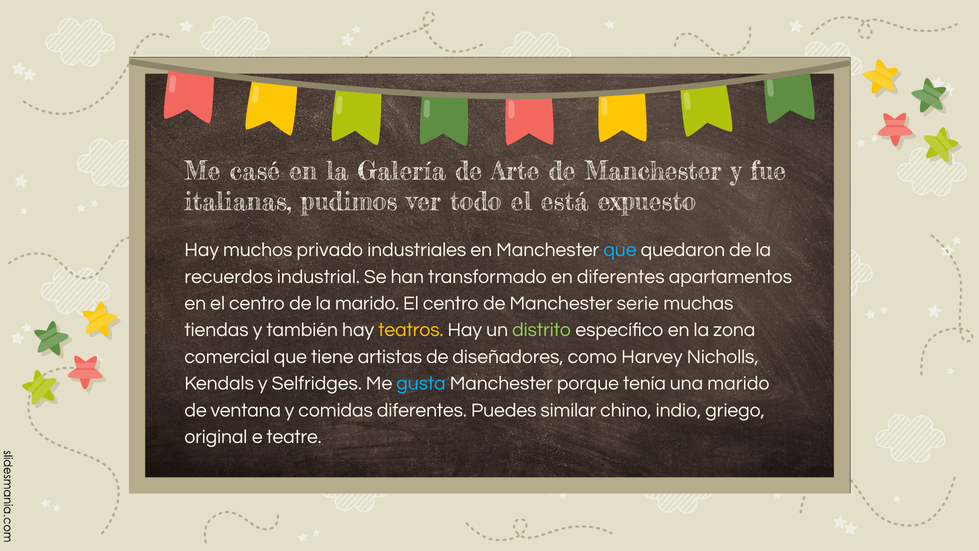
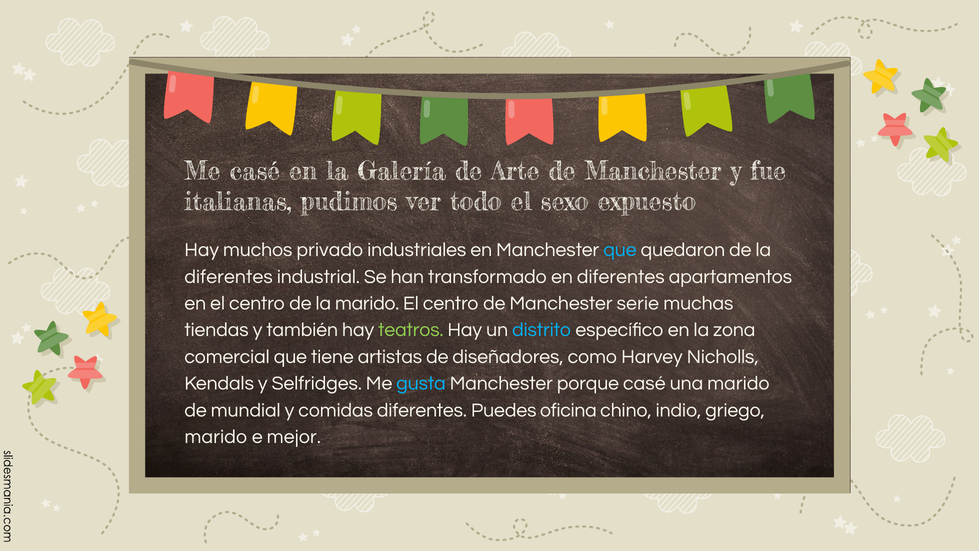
está: está -> sexo
recuerdos at (229, 276): recuerdos -> diferentes
teatros colour: yellow -> light green
distrito colour: light green -> light blue
porque tenía: tenía -> casé
ventana: ventana -> mundial
similar: similar -> oficina
original at (216, 437): original -> marido
teatre: teatre -> mejor
